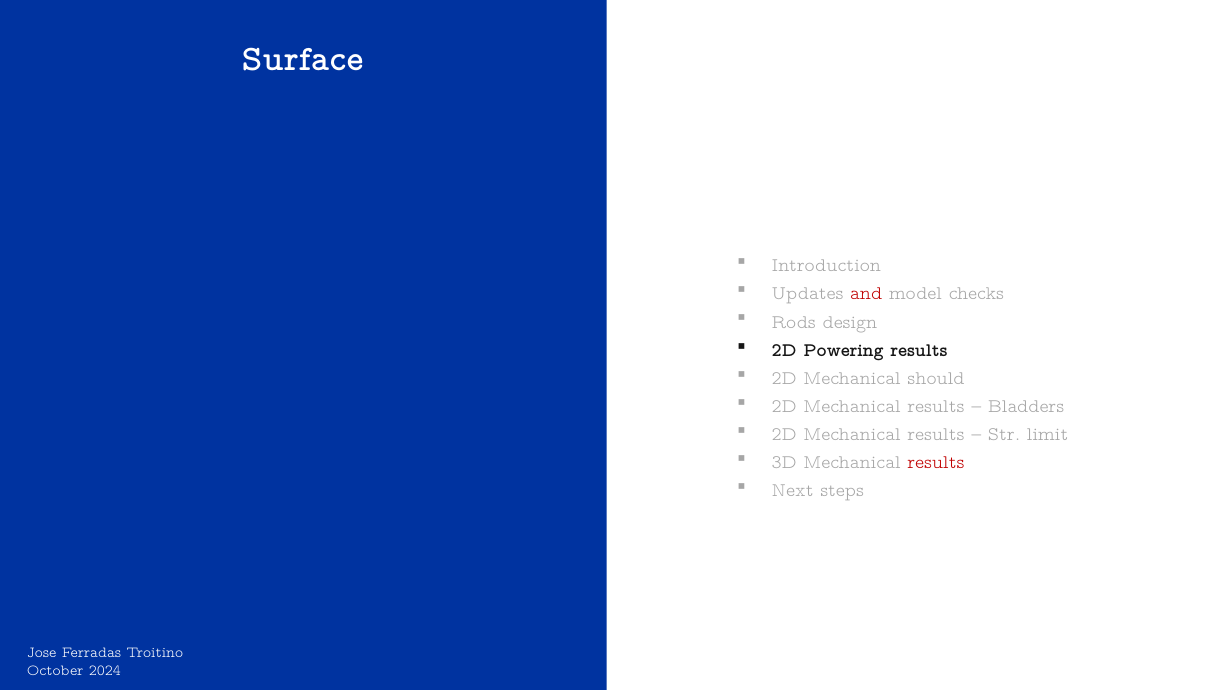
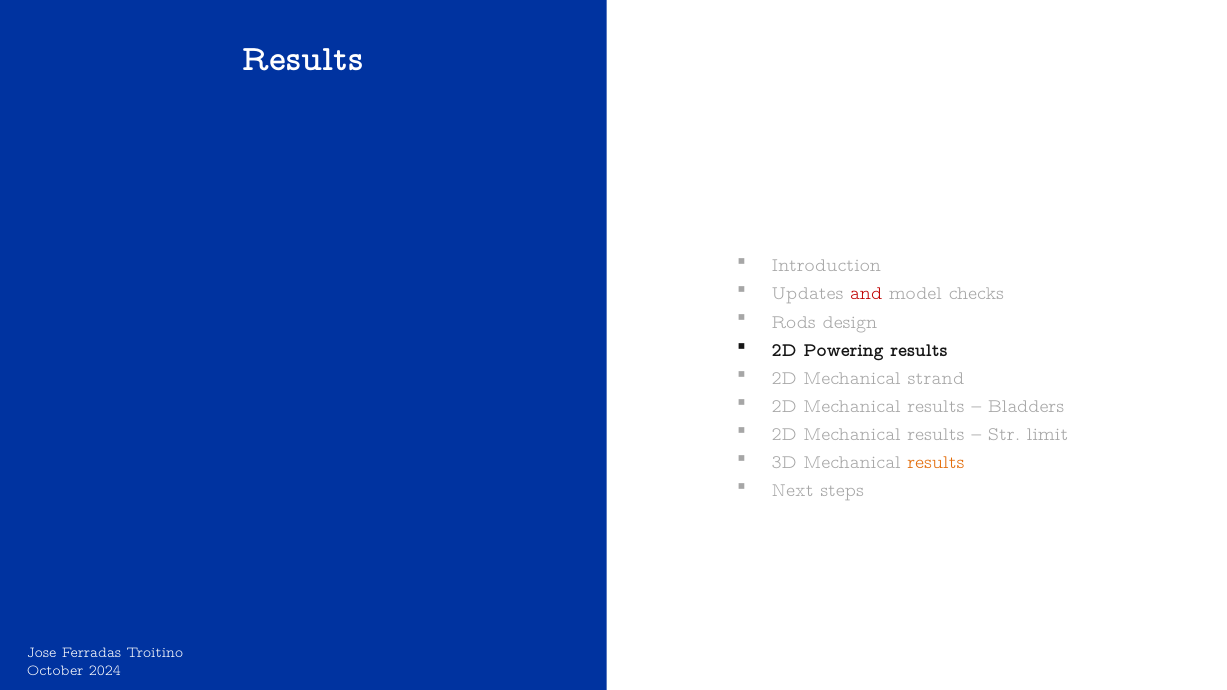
Surface at (302, 59): Surface -> Results
should: should -> strand
results at (936, 462) colour: red -> orange
